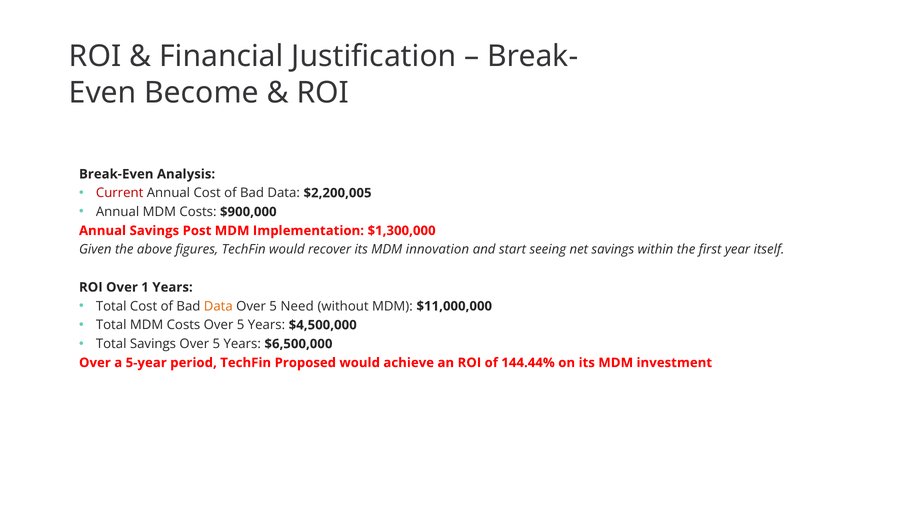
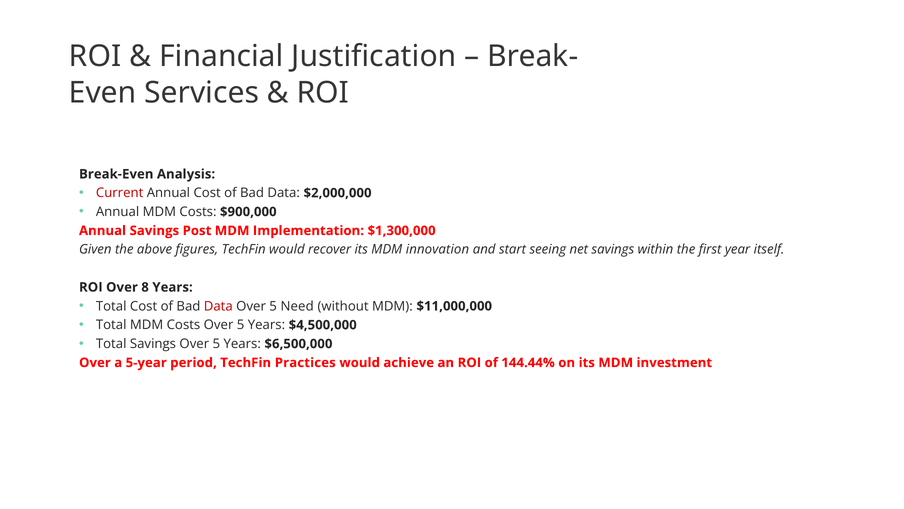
Become: Become -> Services
$2,200,005: $2,200,005 -> $2,000,000
1: 1 -> 8
Data at (218, 306) colour: orange -> red
Proposed: Proposed -> Practices
